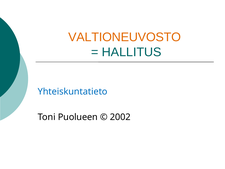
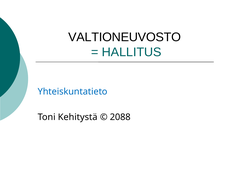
VALTIONEUVOSTO colour: orange -> black
Puolueen: Puolueen -> Kehitystä
2002: 2002 -> 2088
